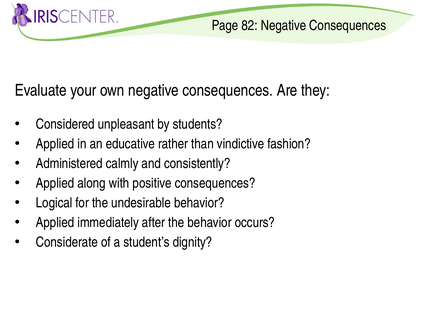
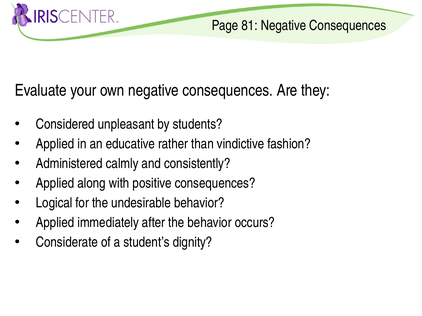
82: 82 -> 81
